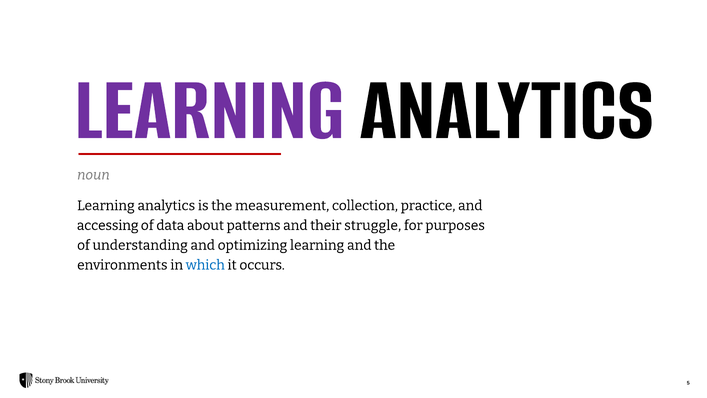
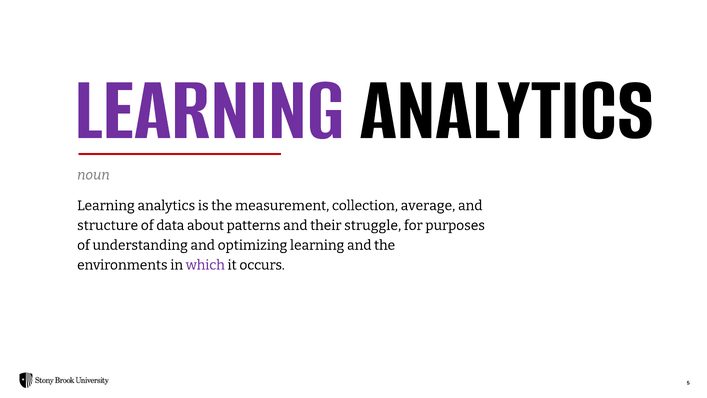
practice: practice -> average
accessing: accessing -> structure
which colour: blue -> purple
